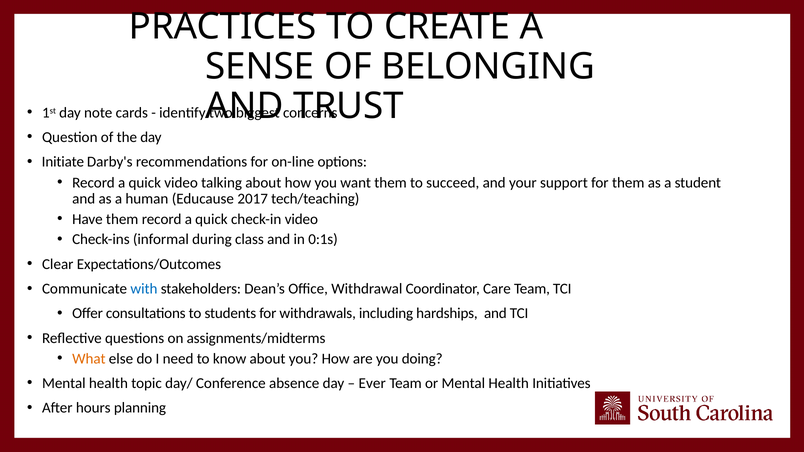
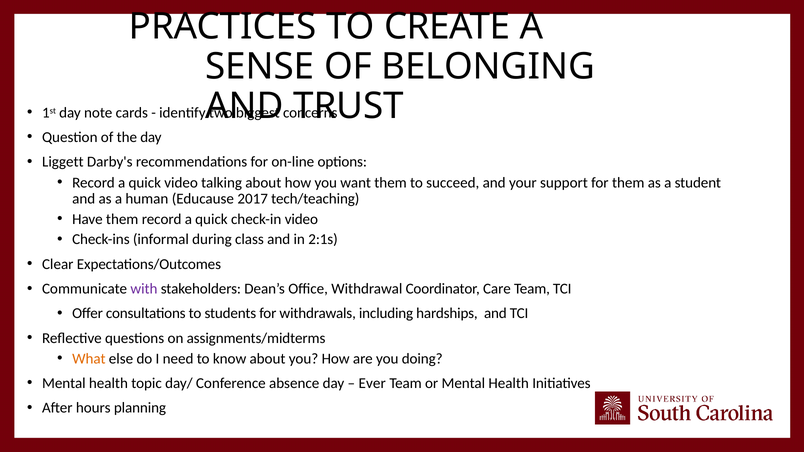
Initiate: Initiate -> Liggett
0:1s: 0:1s -> 2:1s
with colour: blue -> purple
